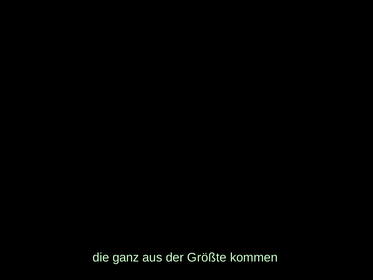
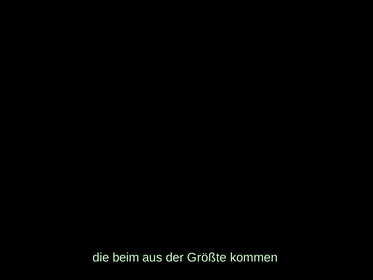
ganz: ganz -> beim
